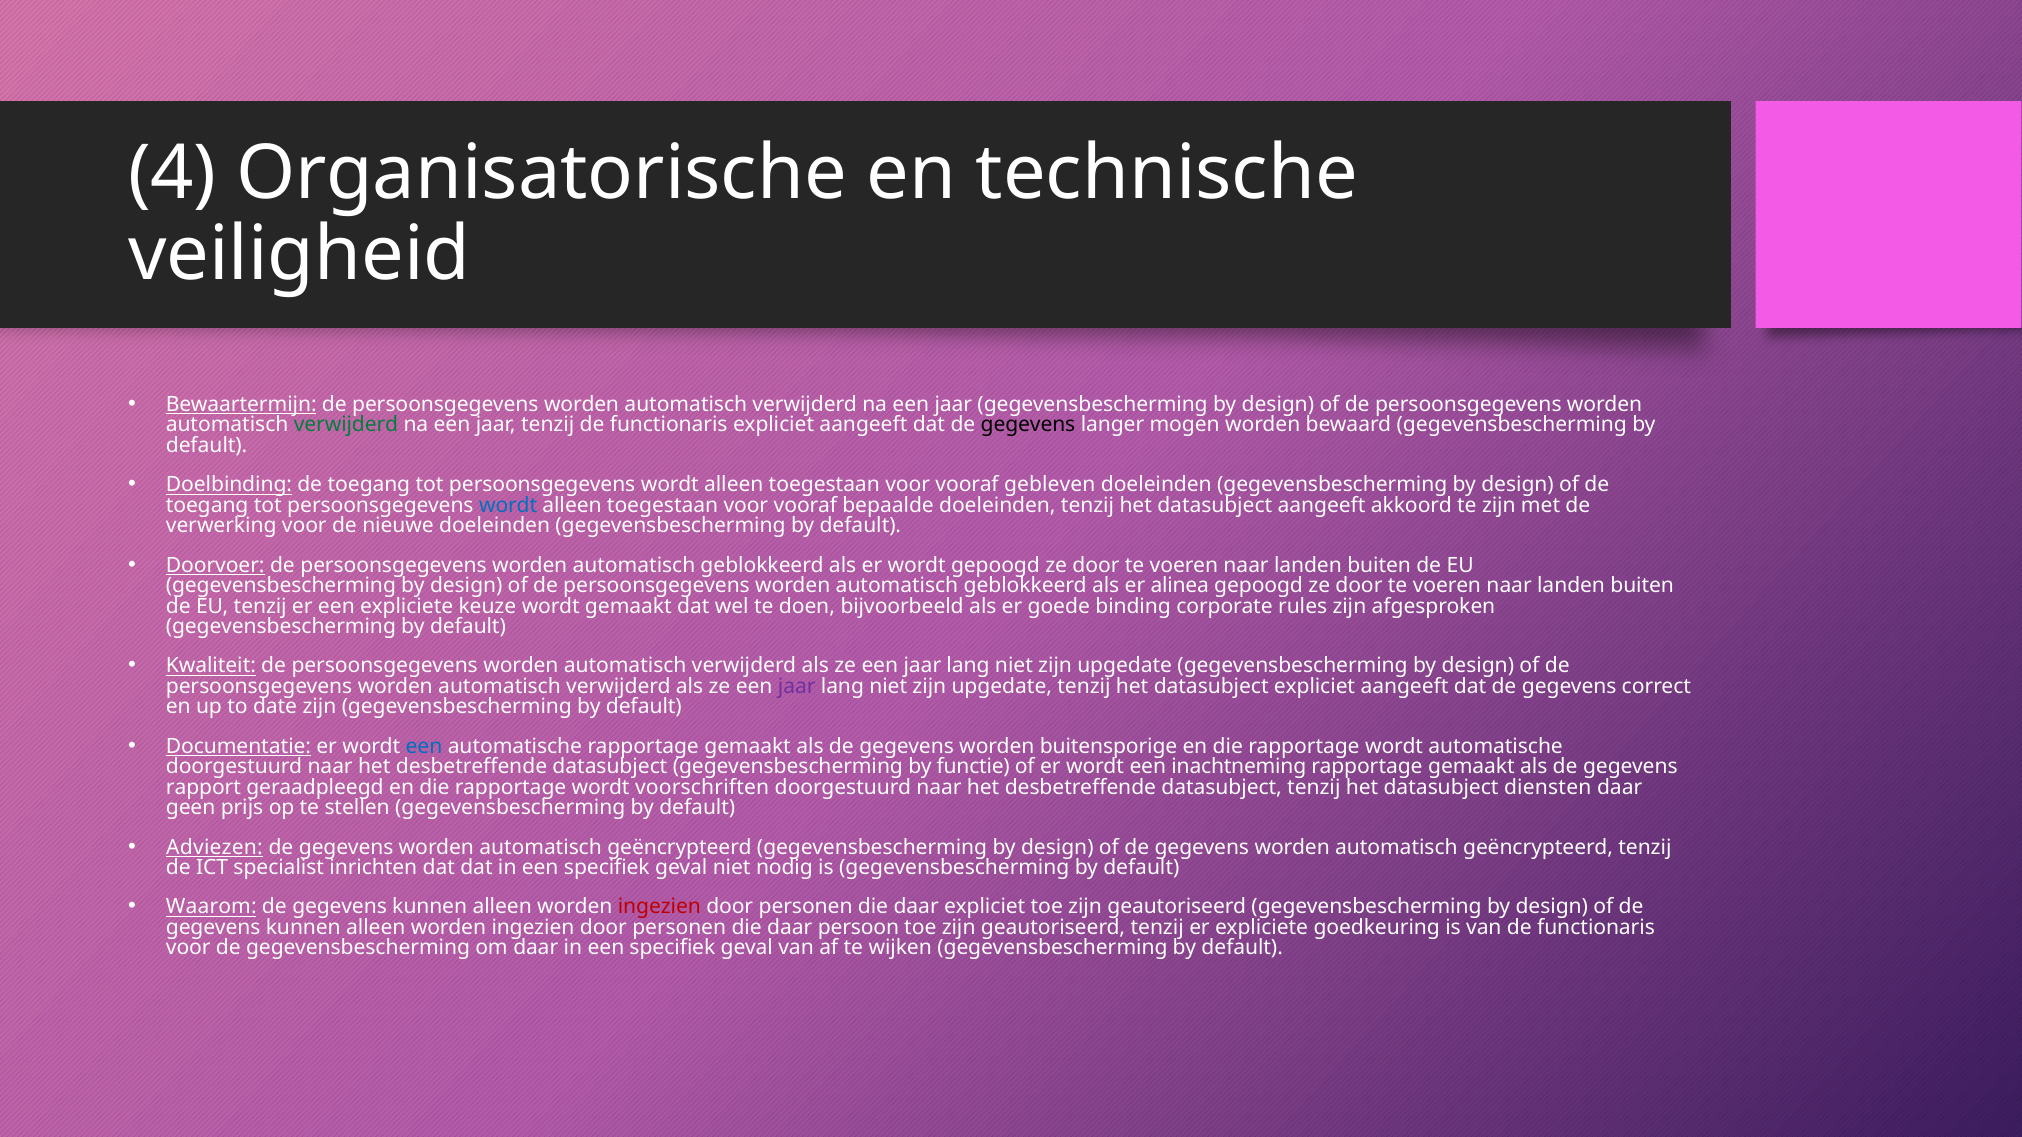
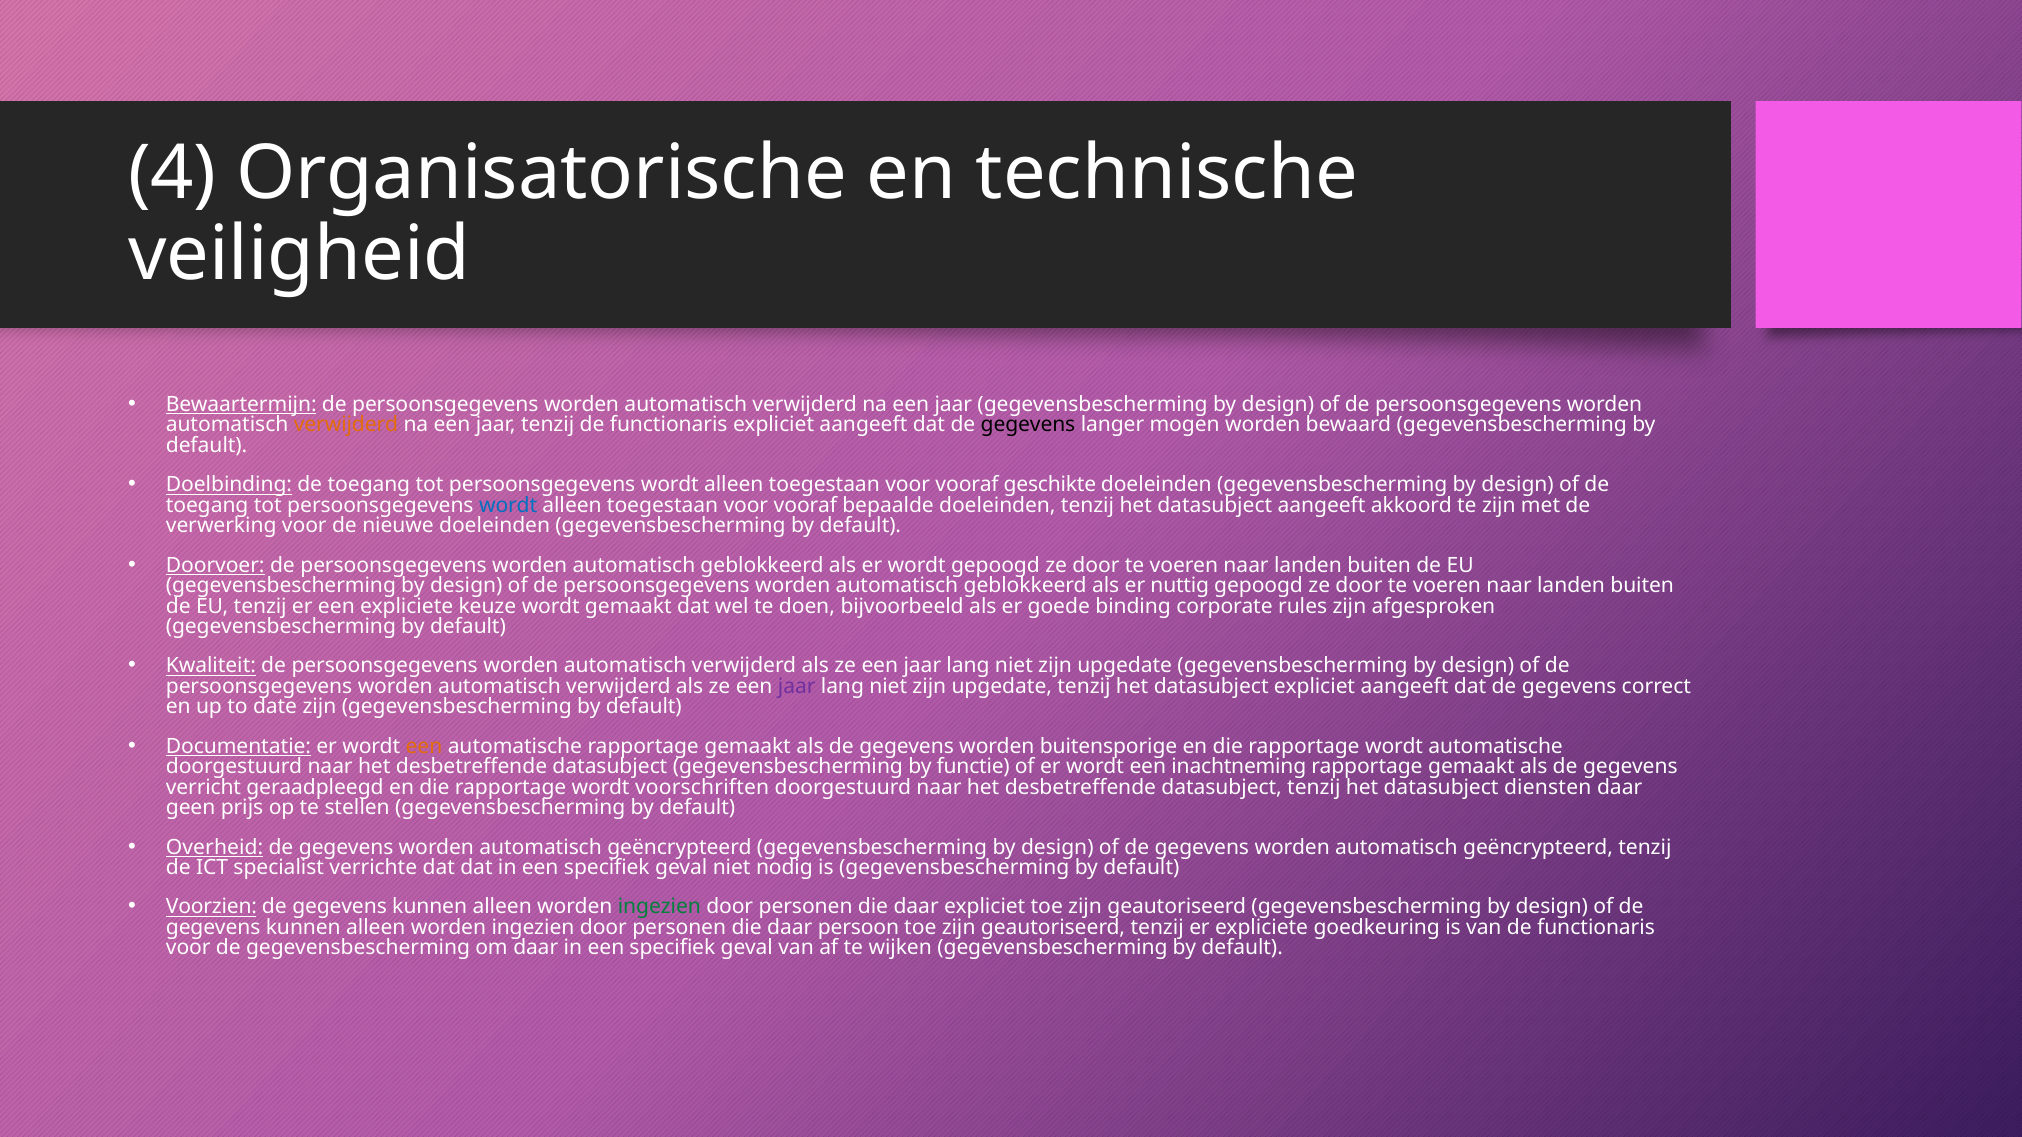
verwijderd at (346, 425) colour: green -> orange
gebleven: gebleven -> geschikte
alinea: alinea -> nuttig
een at (424, 747) colour: blue -> orange
rapport: rapport -> verricht
Adviezen: Adviezen -> Overheid
inrichten: inrichten -> verrichte
Waarom: Waarom -> Voorzien
ingezien at (659, 907) colour: red -> green
